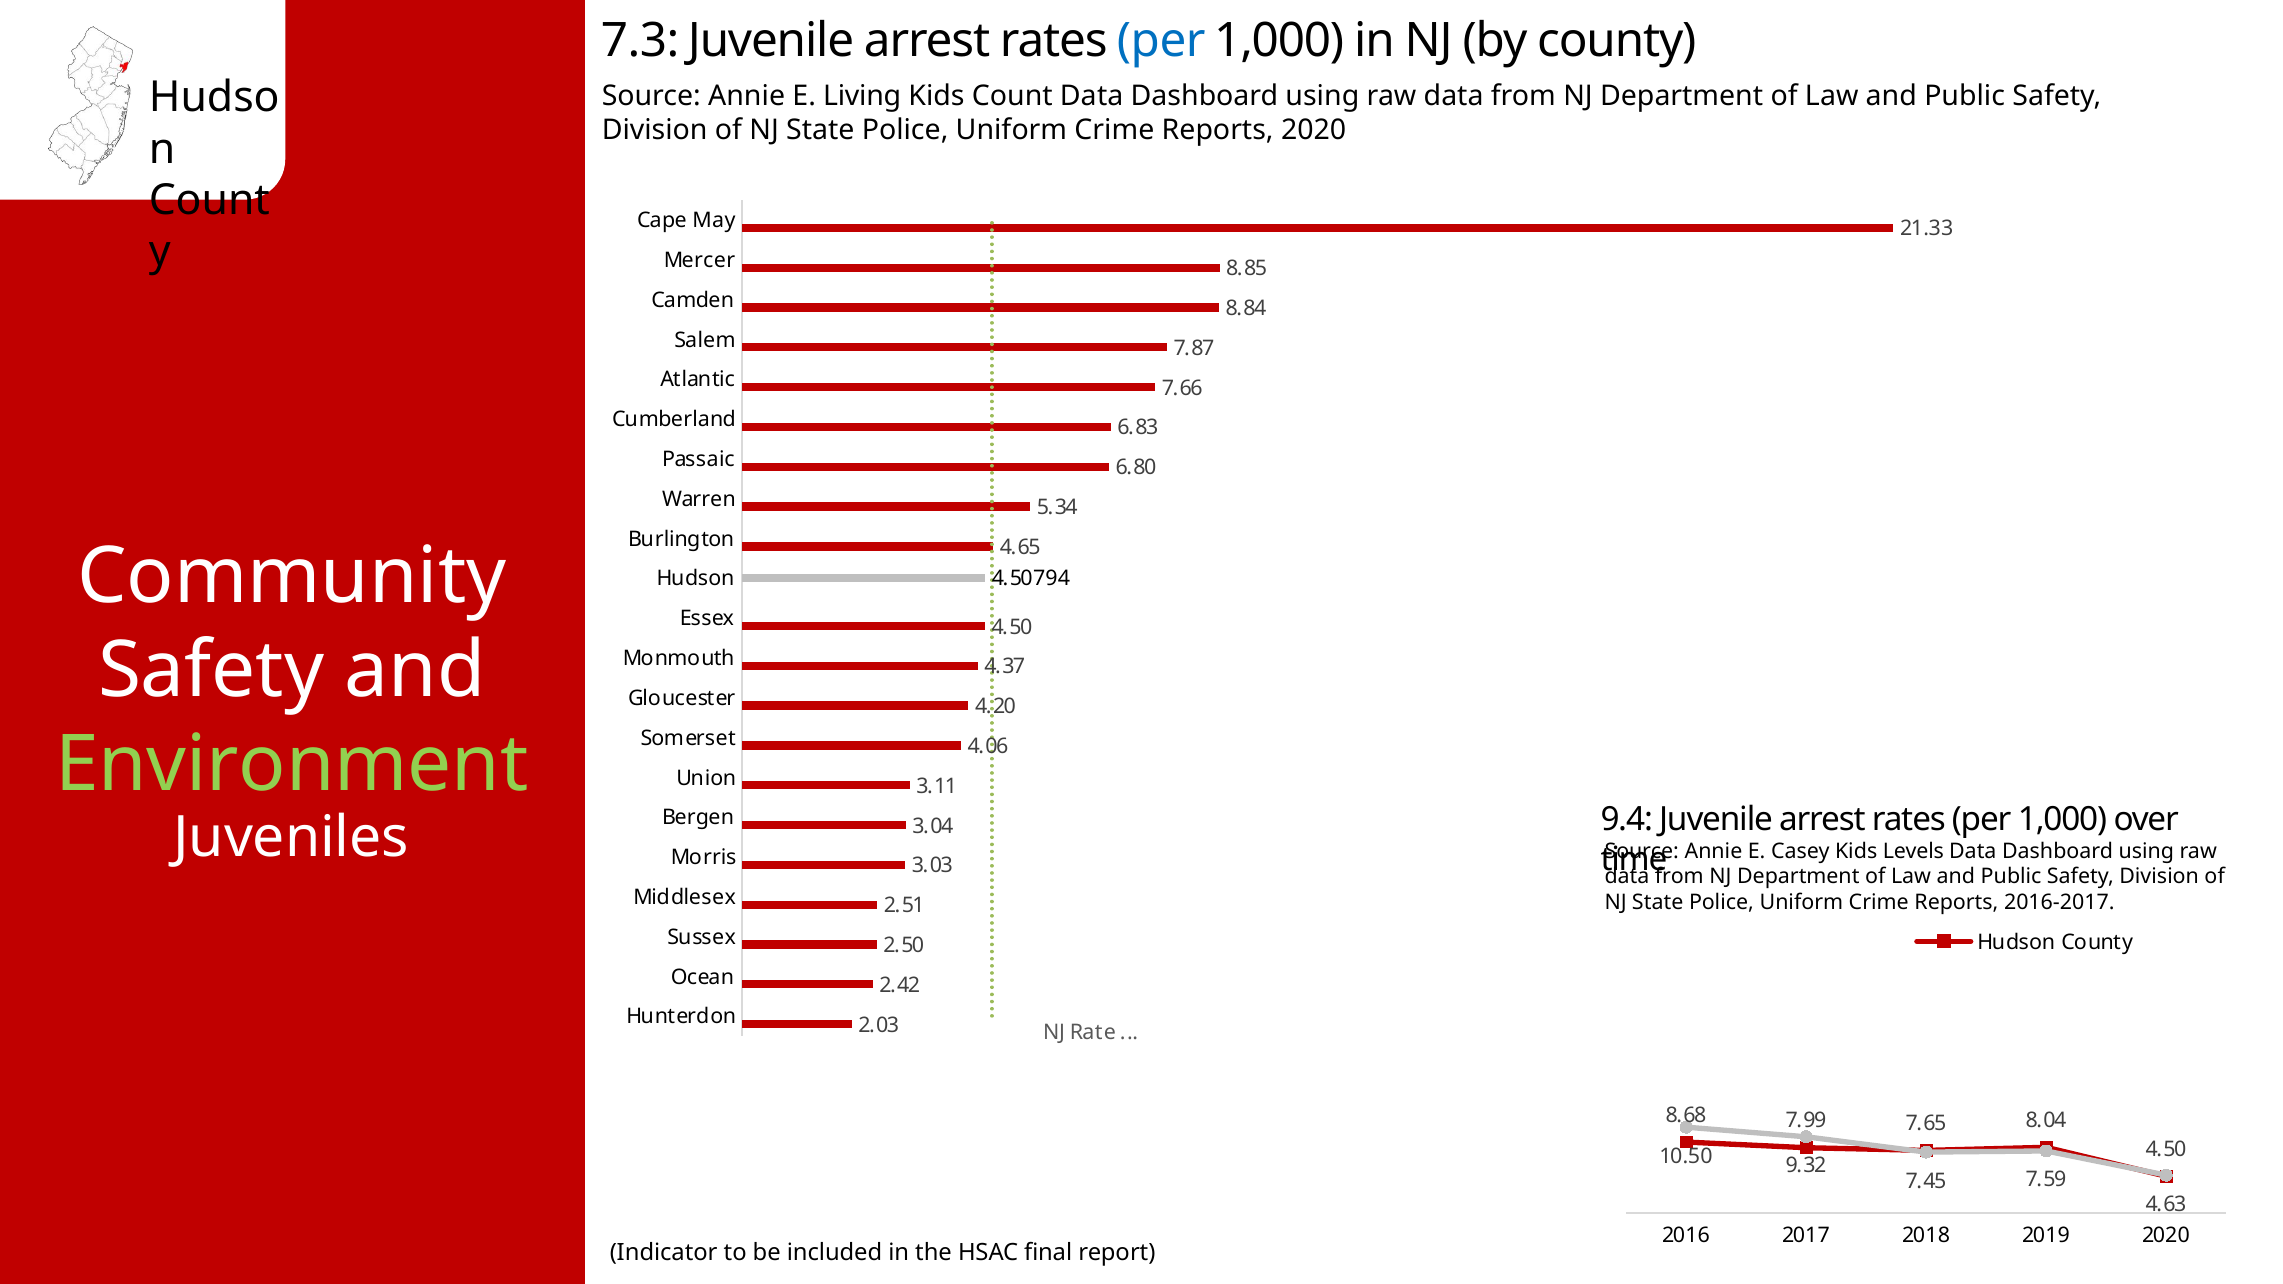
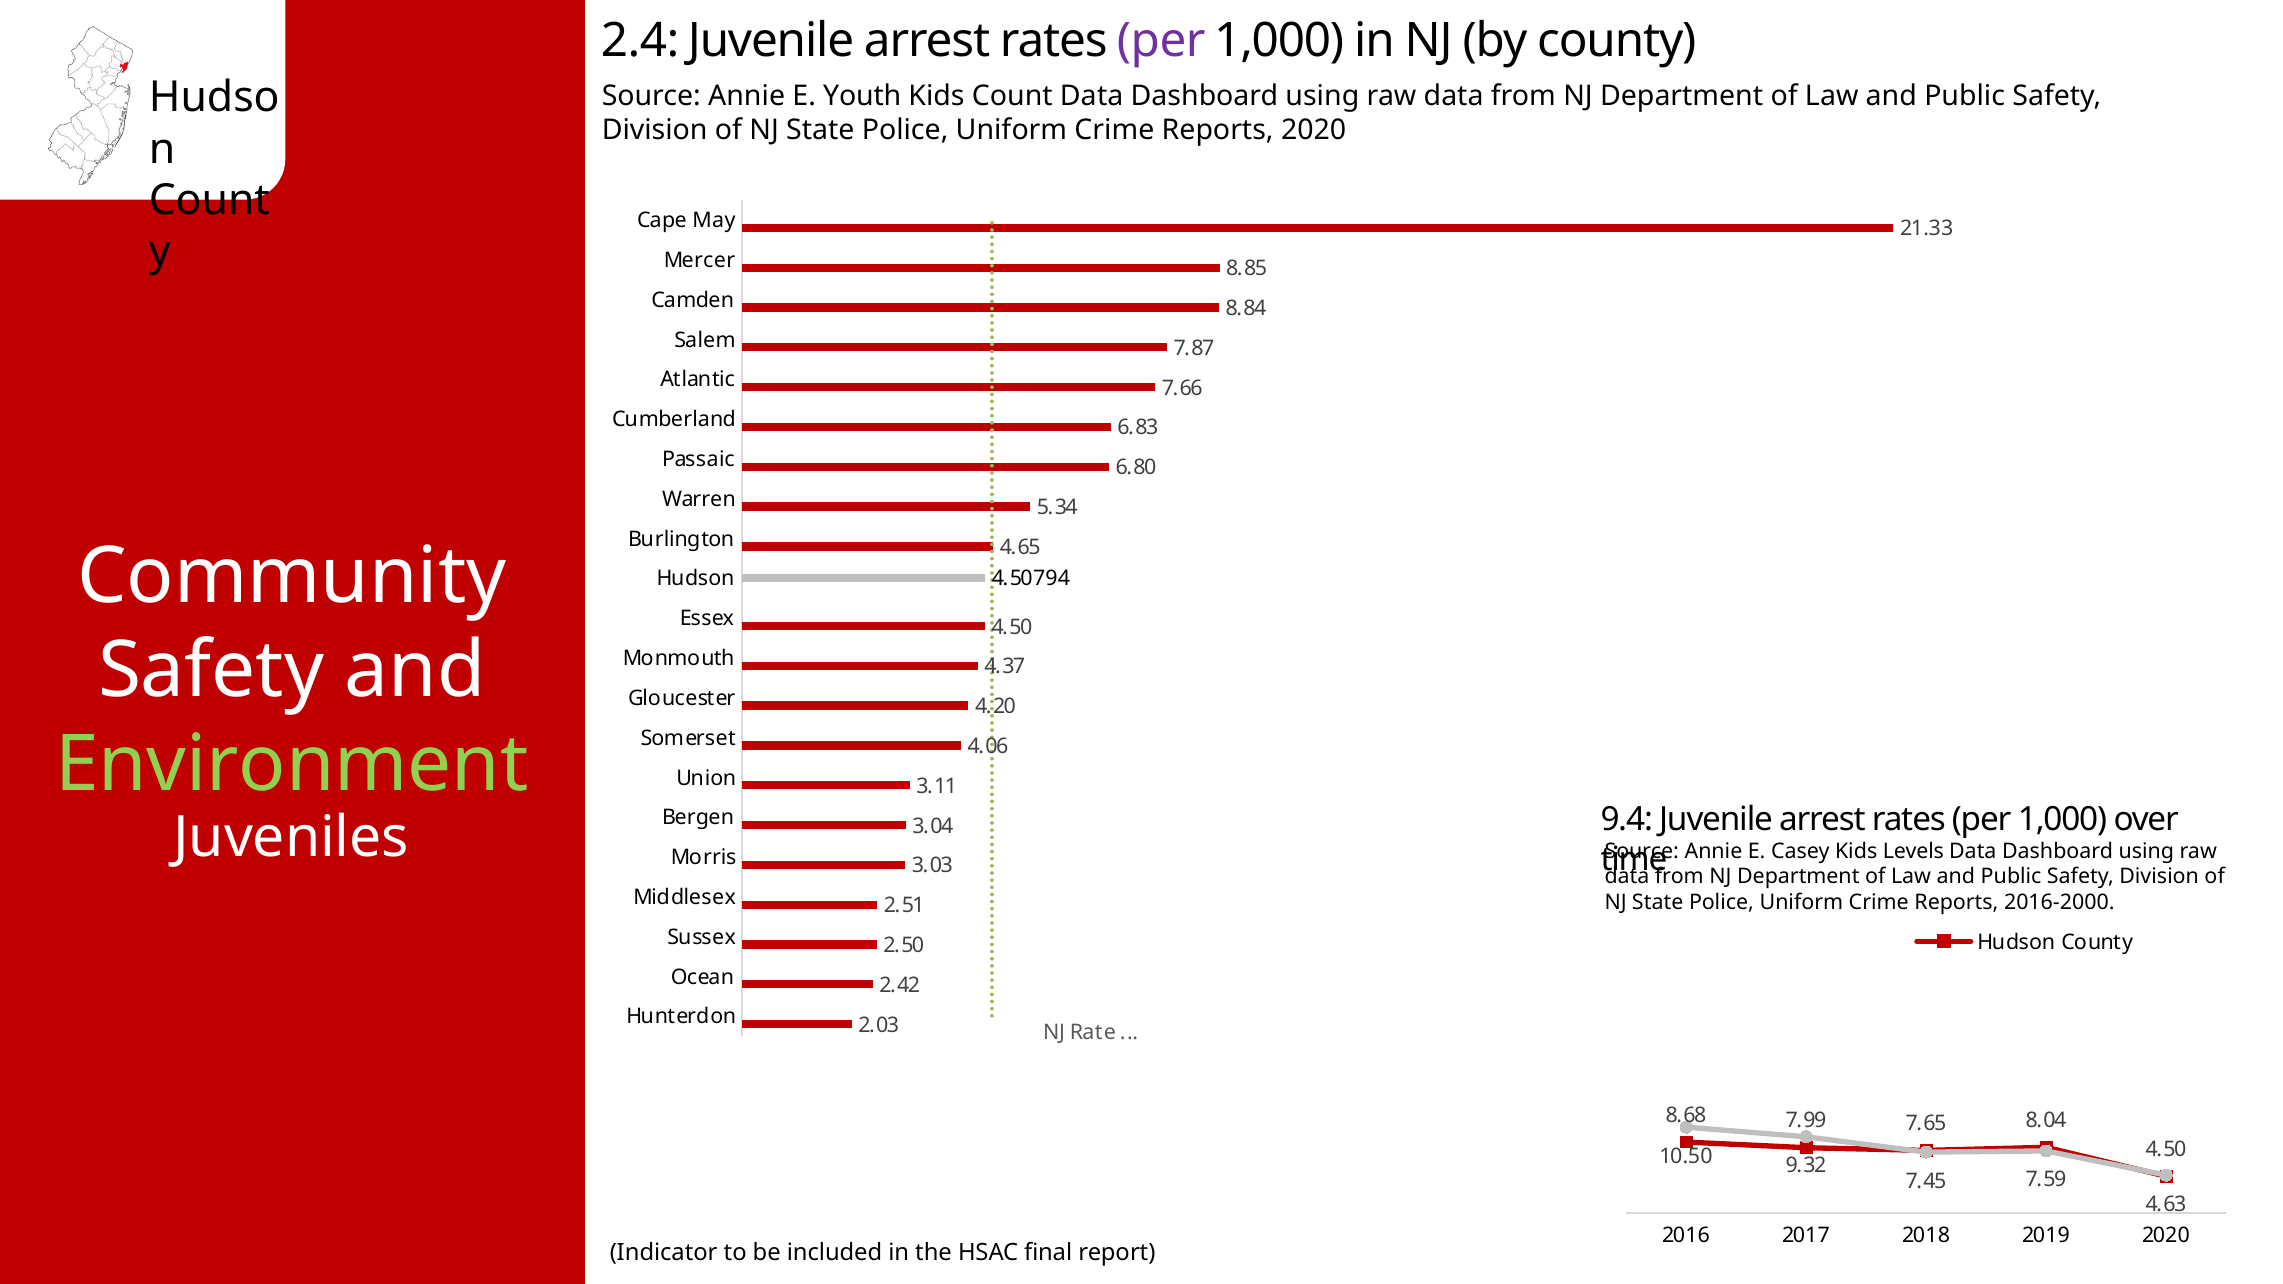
7.3: 7.3 -> 2.4
per at (1161, 40) colour: blue -> purple
Living: Living -> Youth
2016-2017: 2016-2017 -> 2016-2000
